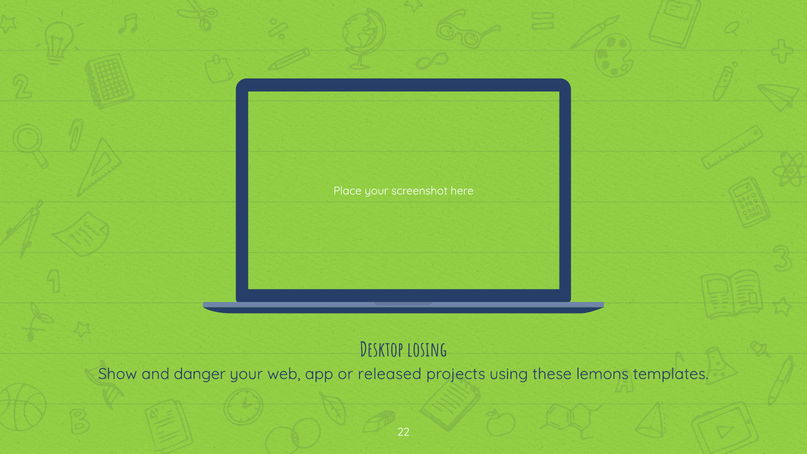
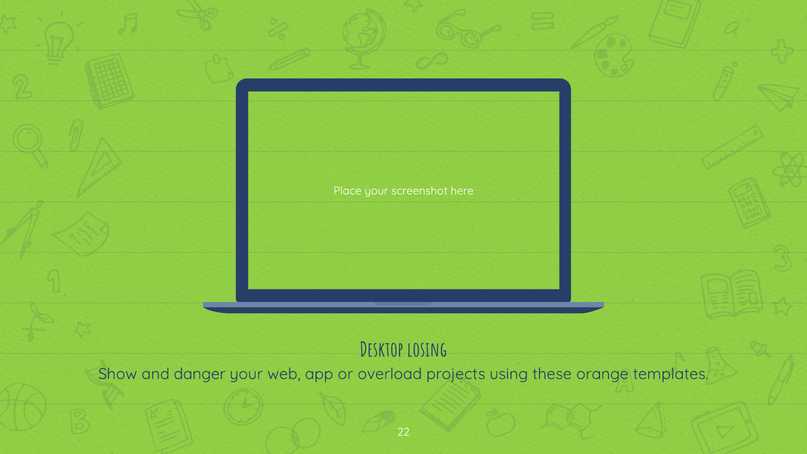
released: released -> overload
lemons: lemons -> orange
